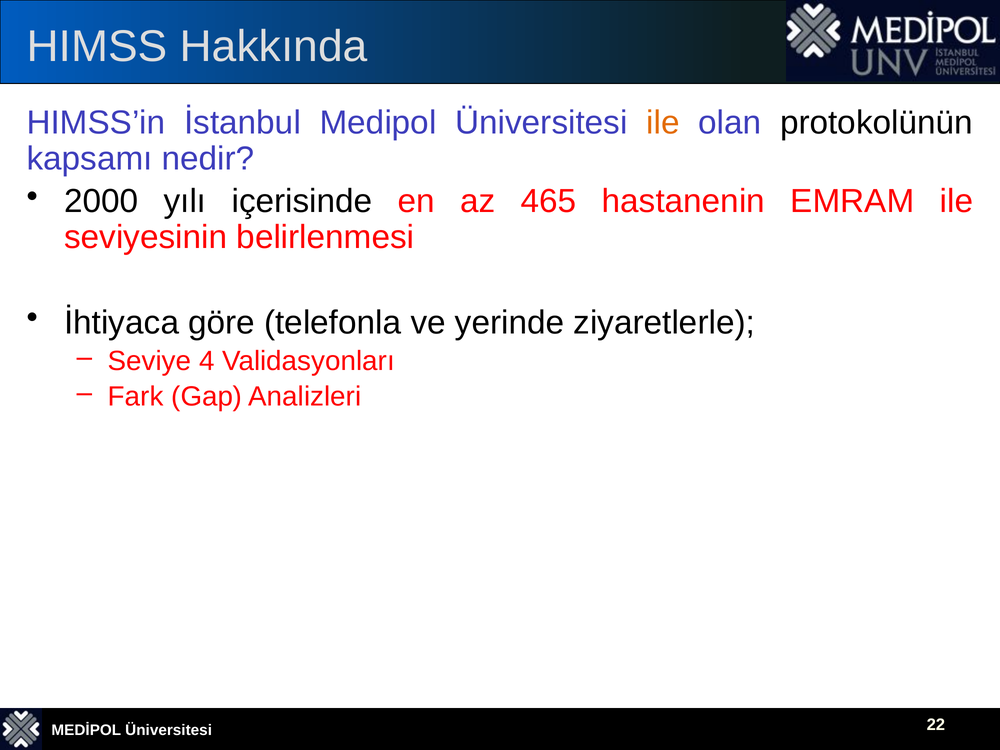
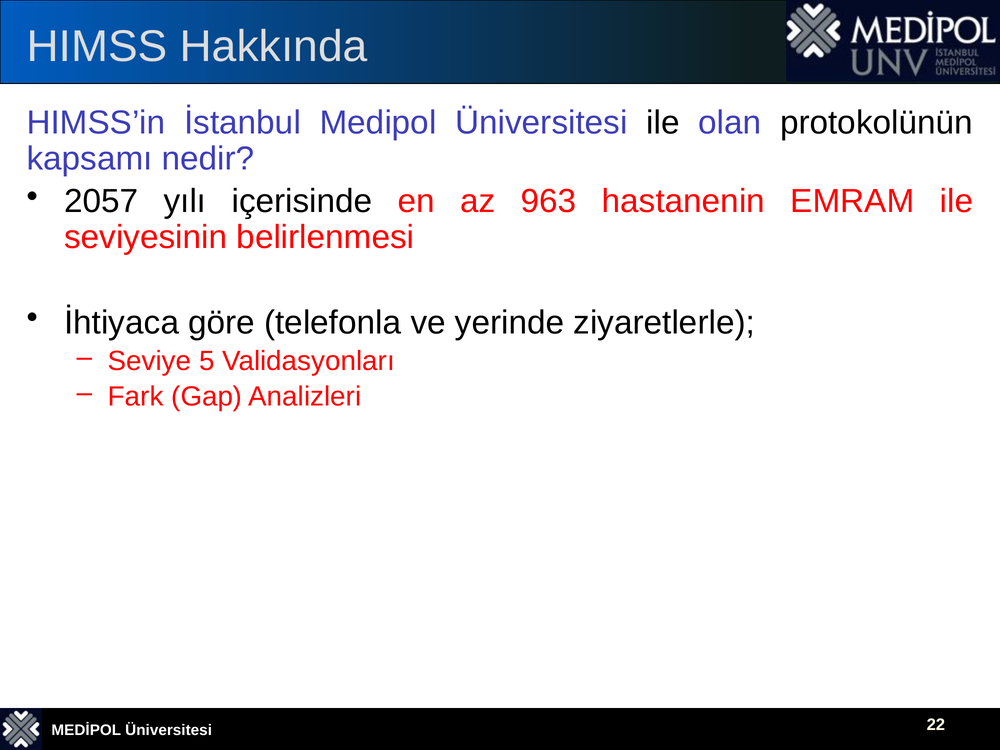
ile at (663, 123) colour: orange -> black
2000: 2000 -> 2057
465: 465 -> 963
4: 4 -> 5
